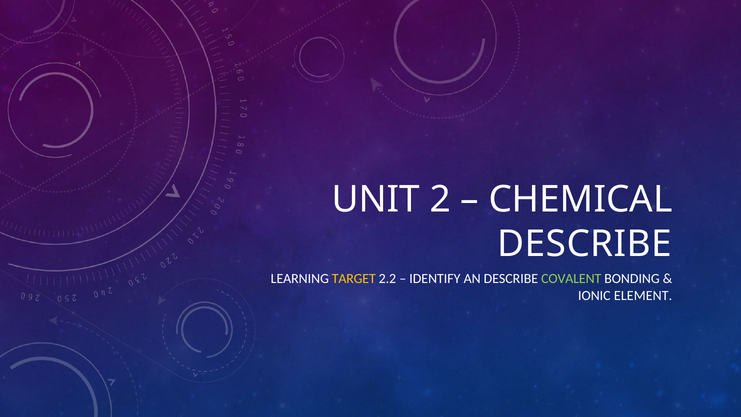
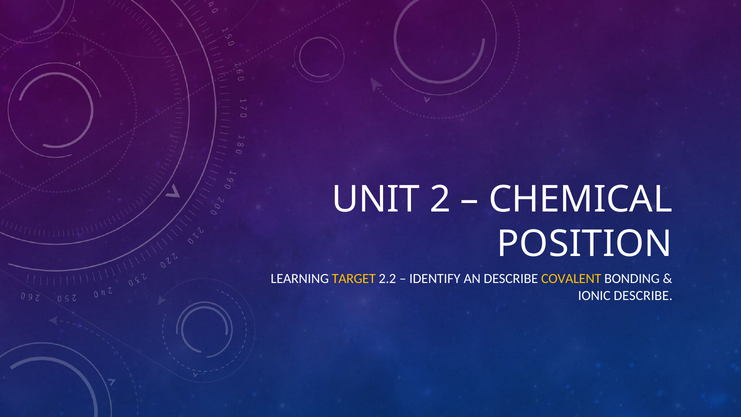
DESCRIBE at (585, 244): DESCRIBE -> POSITION
COVALENT colour: light green -> yellow
IONIC ELEMENT: ELEMENT -> DESCRIBE
